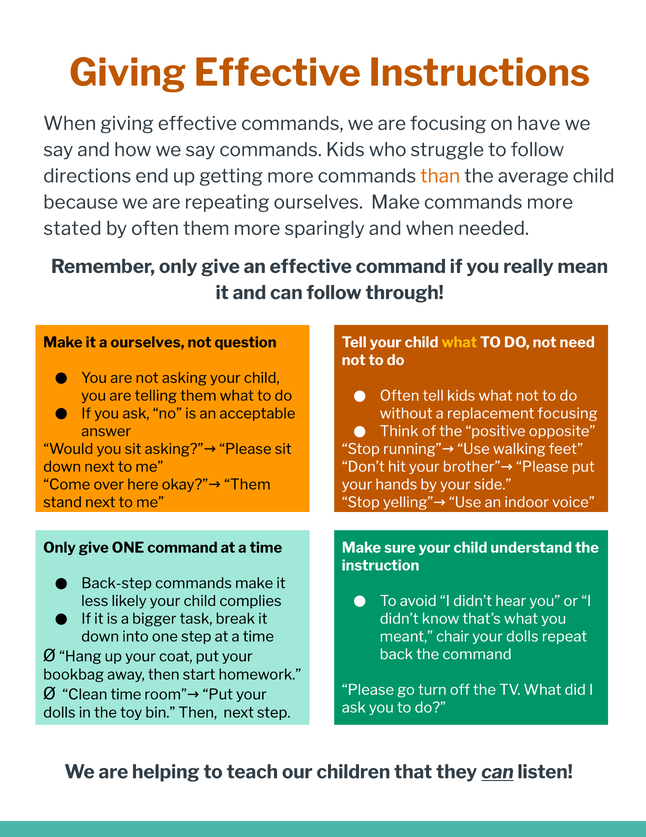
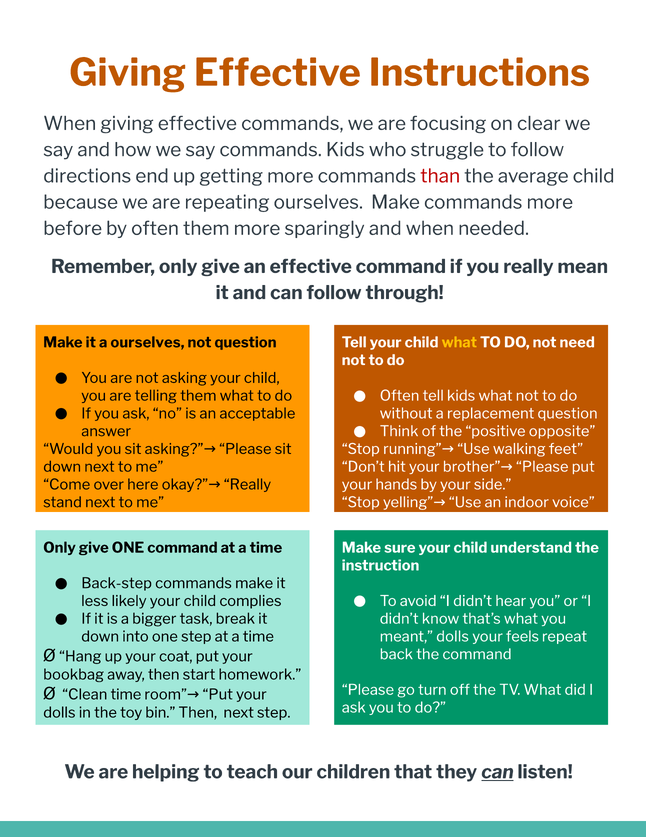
have: have -> clear
than colour: orange -> red
stated: stated -> before
replacement focusing: focusing -> question
Them at (247, 484): Them -> Really
meant chair: chair -> dolls
your dolls: dolls -> feels
